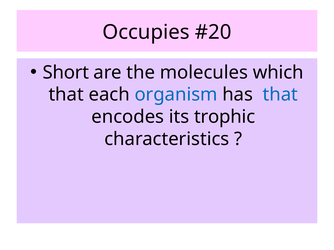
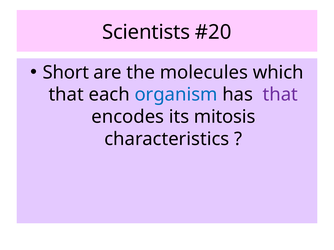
Occupies: Occupies -> Scientists
that at (280, 95) colour: blue -> purple
trophic: trophic -> mitosis
